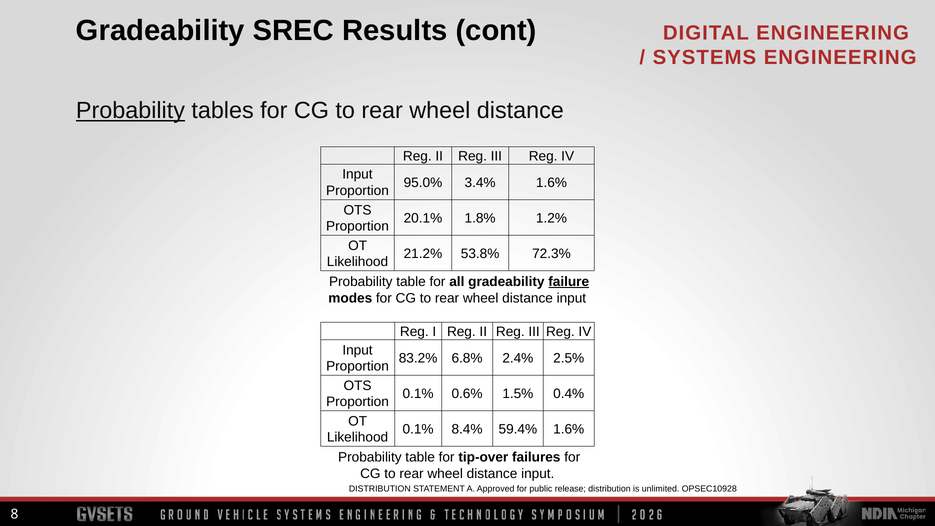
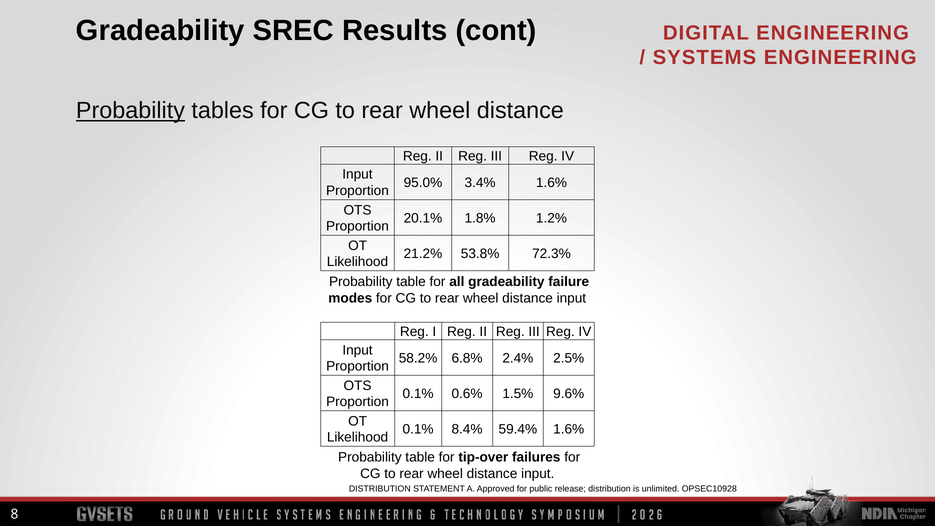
failure underline: present -> none
83.2%: 83.2% -> 58.2%
0.4%: 0.4% -> 9.6%
